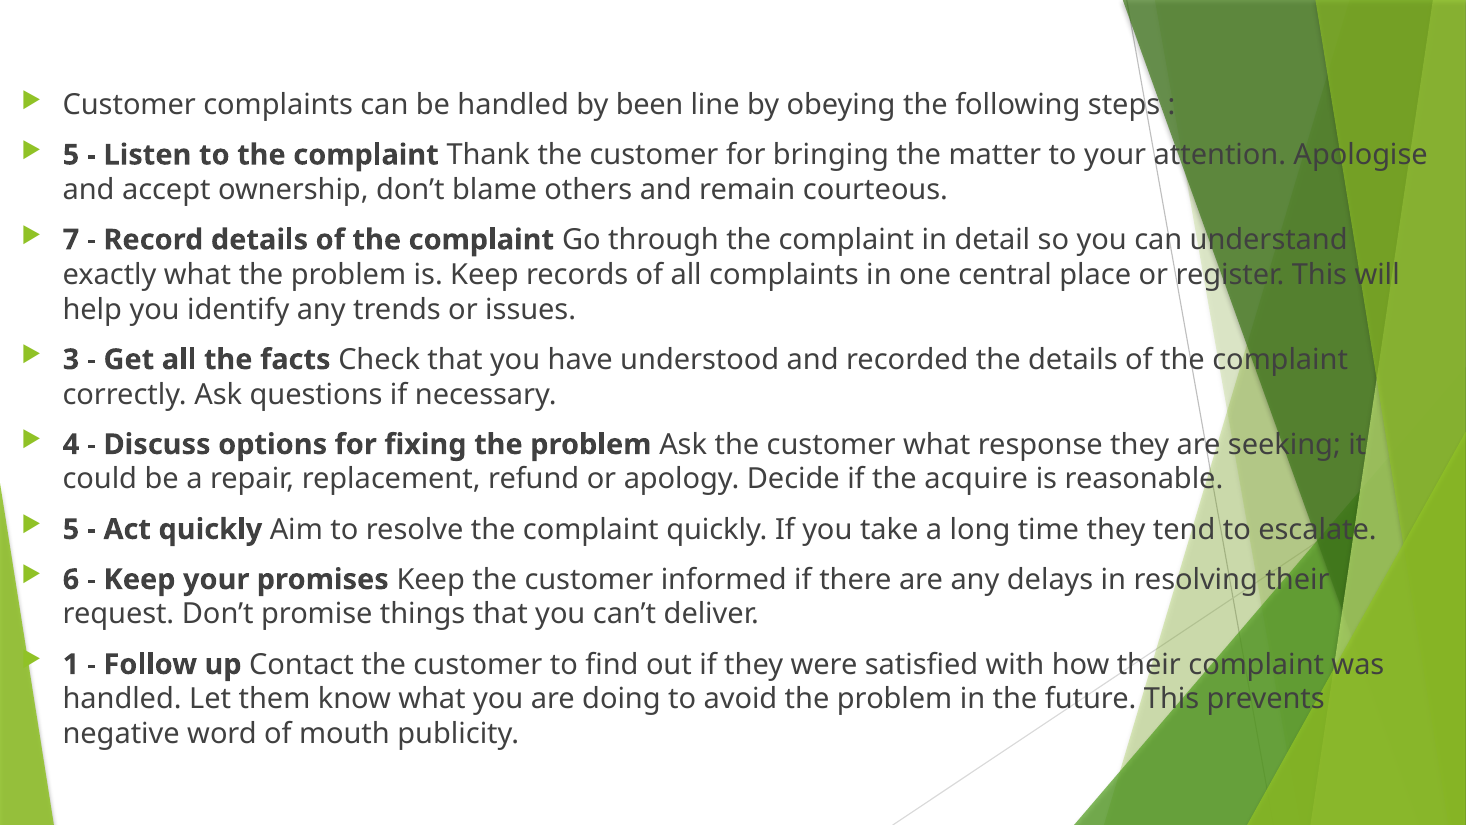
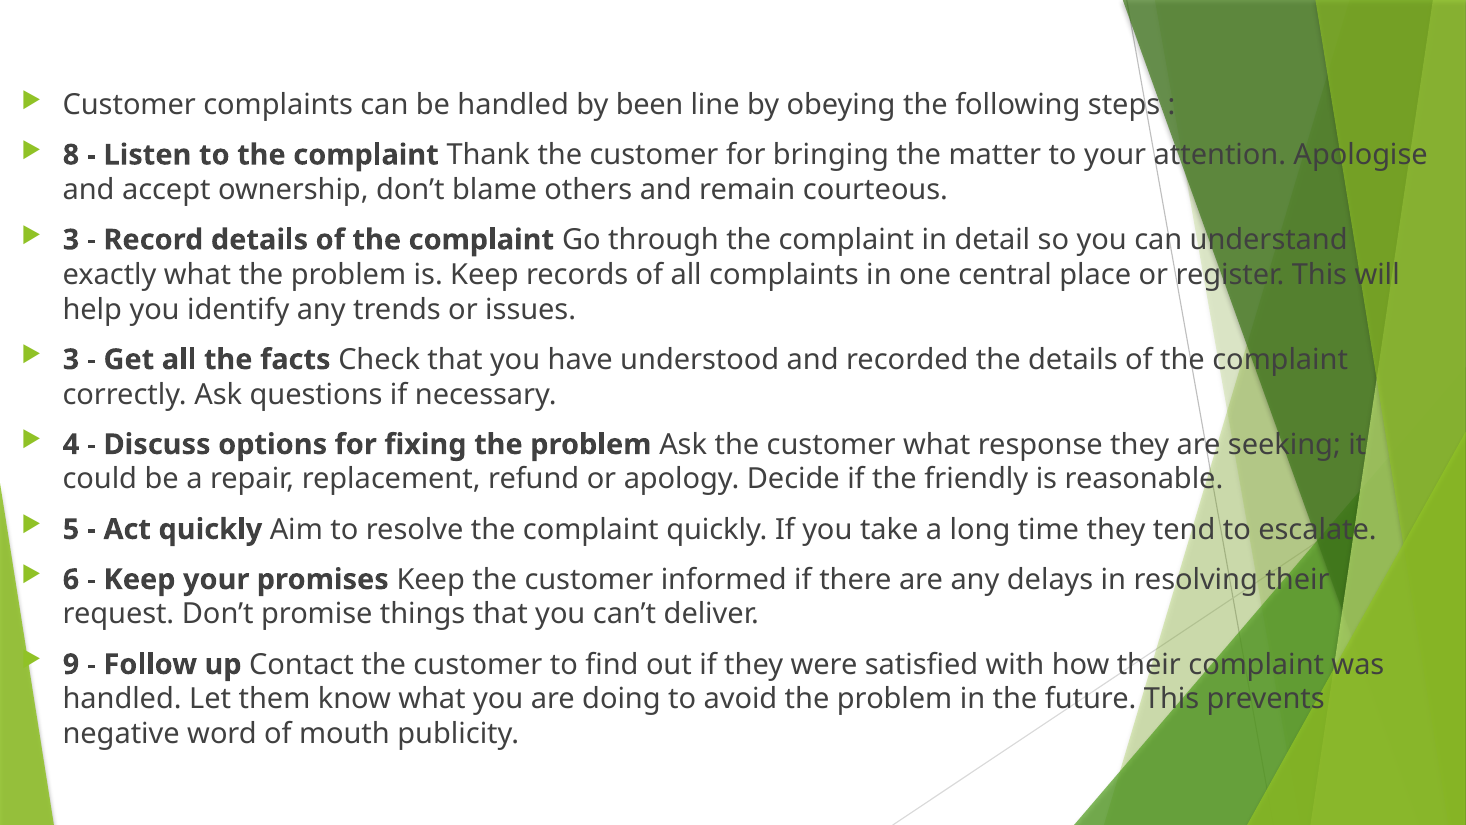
5 at (71, 155): 5 -> 8
7 at (71, 240): 7 -> 3
acquire: acquire -> friendly
1: 1 -> 9
